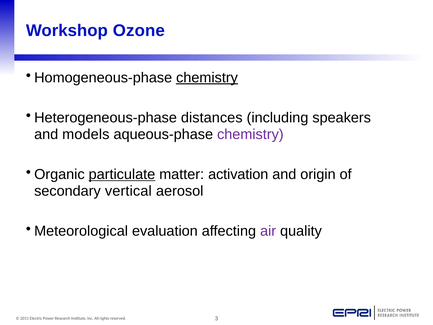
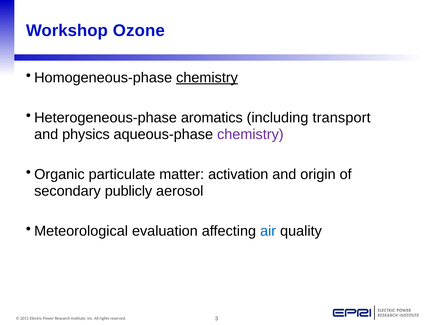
distances: distances -> aromatics
speakers: speakers -> transport
models: models -> physics
particulate underline: present -> none
vertical: vertical -> publicly
air colour: purple -> blue
